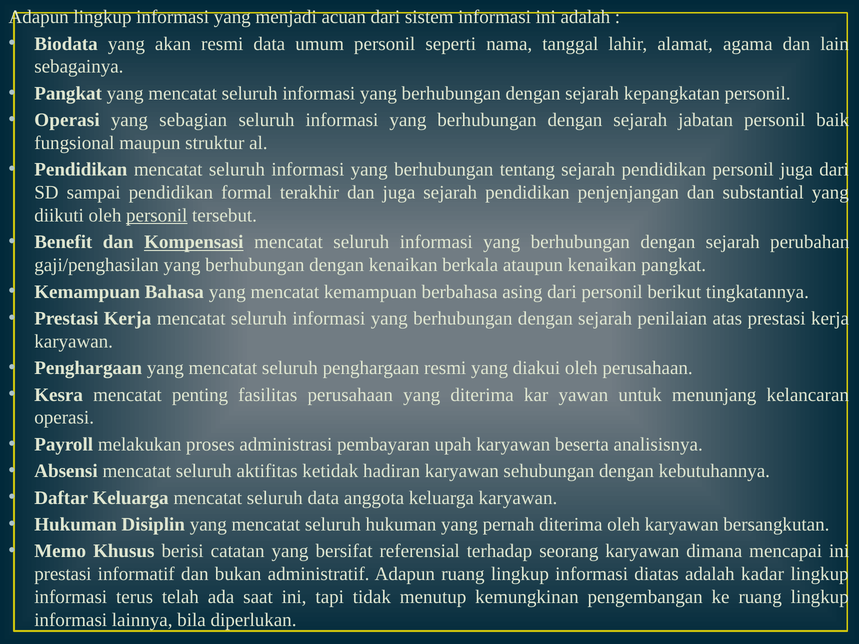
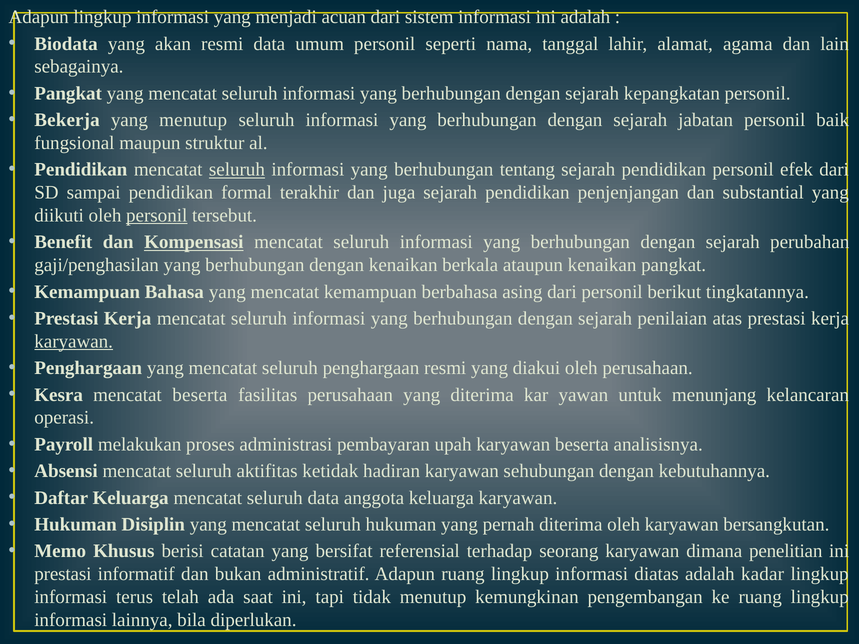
Operasi at (67, 120): Operasi -> Bekerja
yang sebagian: sebagian -> menutup
seluruh at (237, 170) underline: none -> present
personil juga: juga -> efek
karyawan at (74, 341) underline: none -> present
mencatat penting: penting -> beserta
mencapai: mencapai -> penelitian
